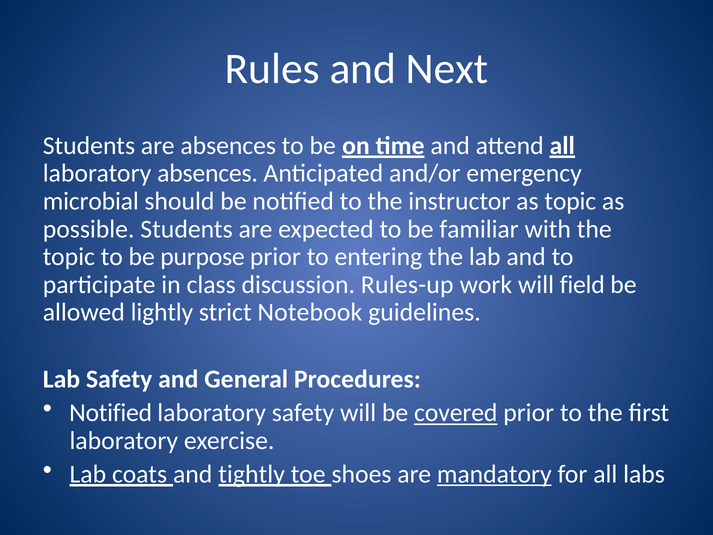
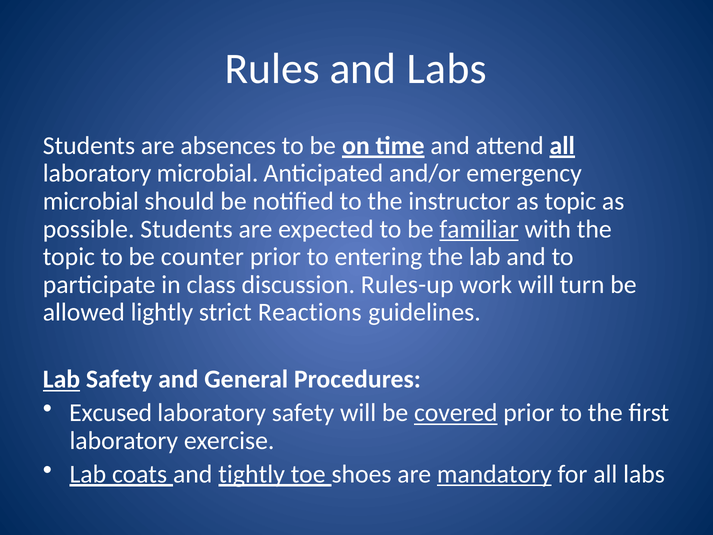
and Next: Next -> Labs
laboratory absences: absences -> microbial
familiar underline: none -> present
purpose: purpose -> counter
field: field -> turn
Notebook: Notebook -> Reactions
Lab at (61, 379) underline: none -> present
Notified at (111, 413): Notified -> Excused
